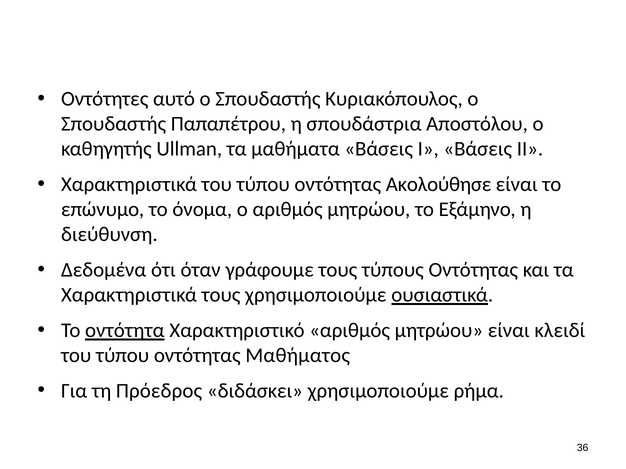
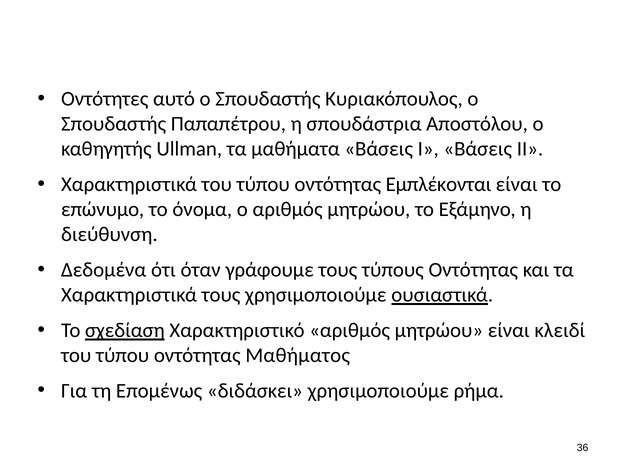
Ακολούθησε: Ακολούθησε -> Εμπλέκονται
οντότητα: οντότητα -> σχεδίαση
Πρόεδρος: Πρόεδρος -> Επομένως
